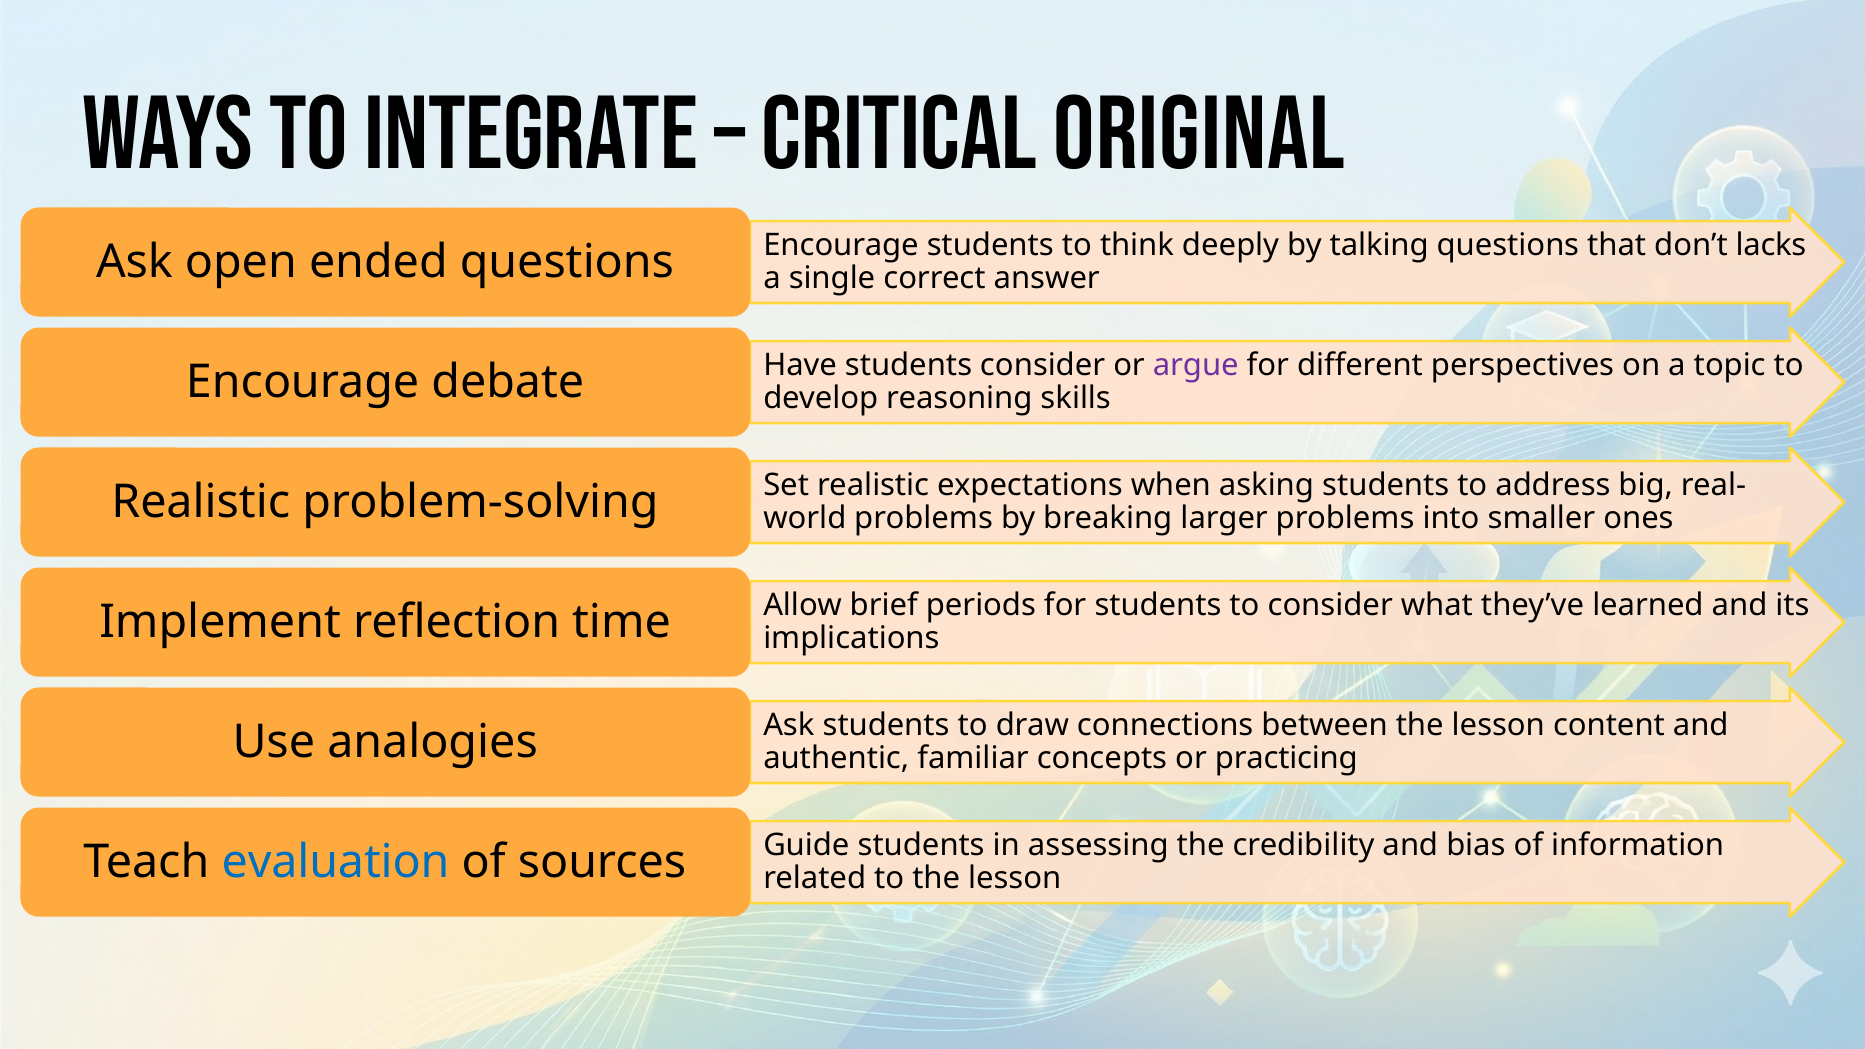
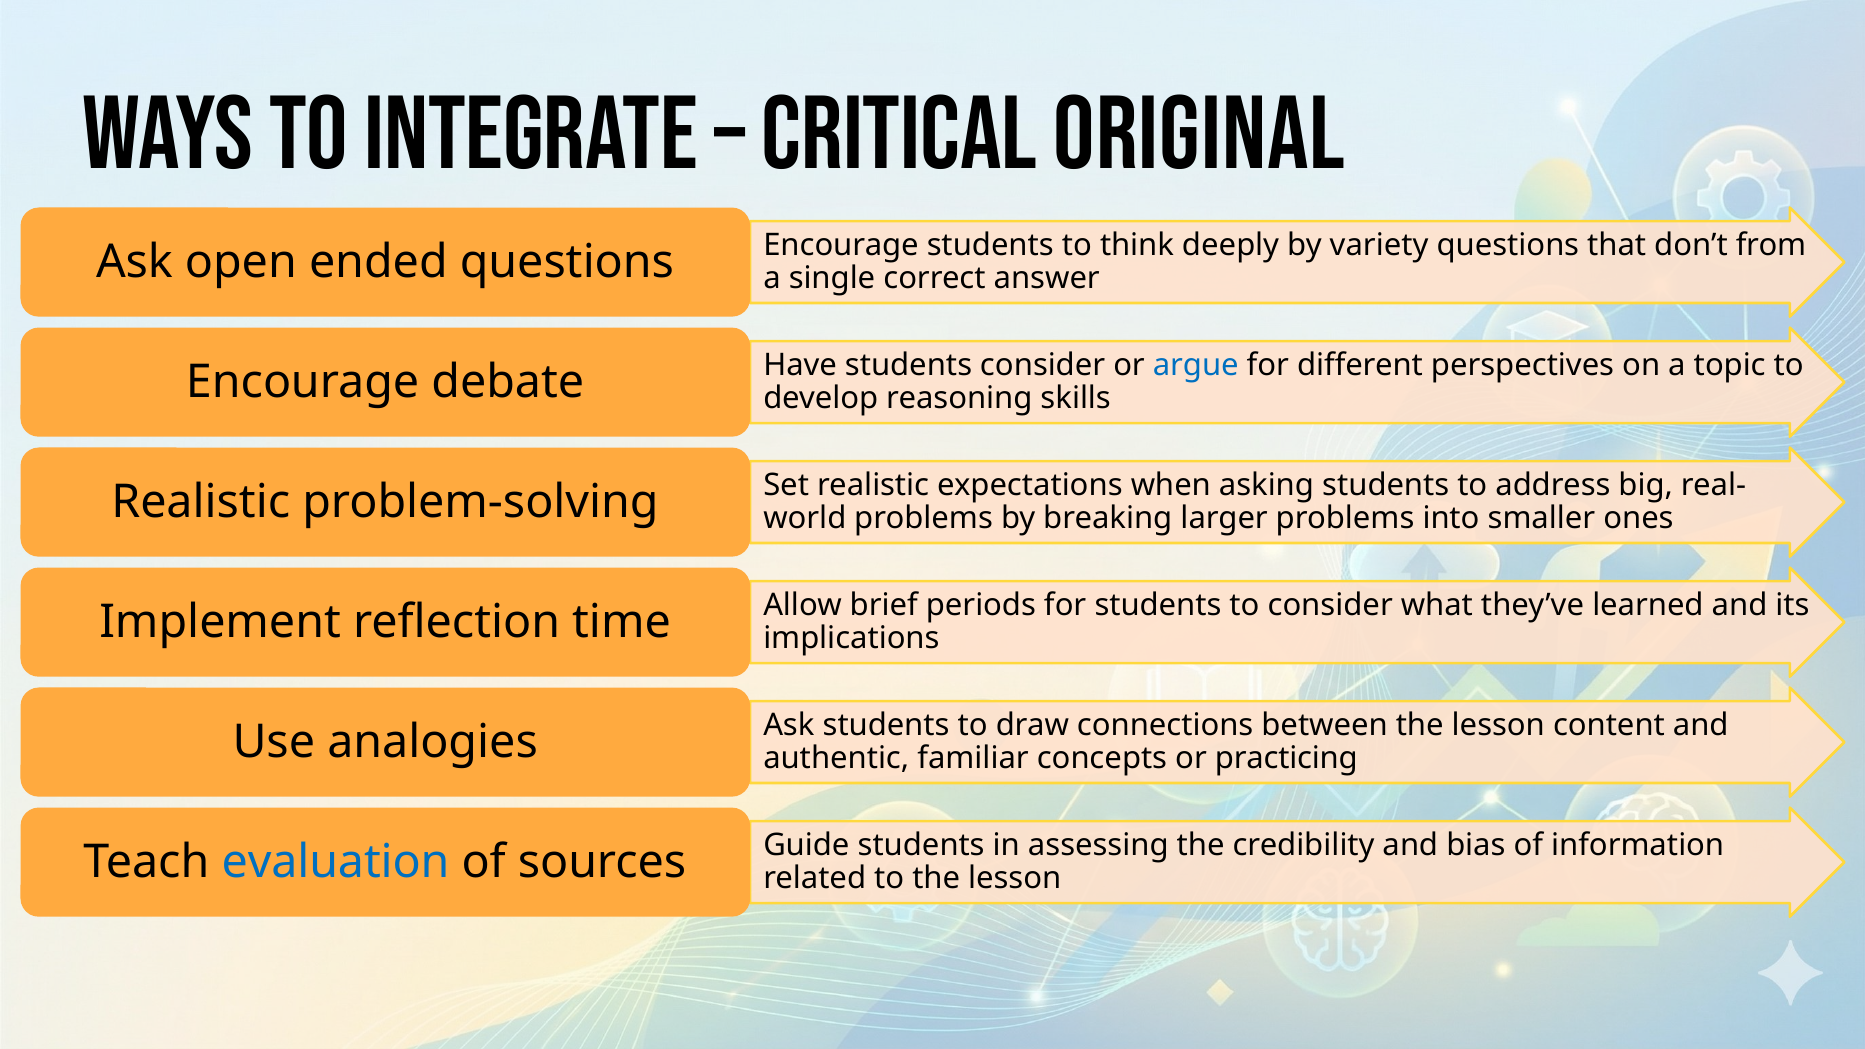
talking: talking -> variety
lacks: lacks -> from
argue colour: purple -> blue
